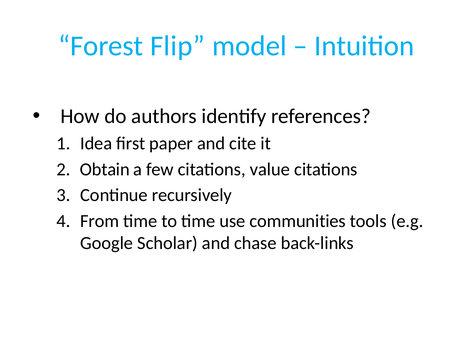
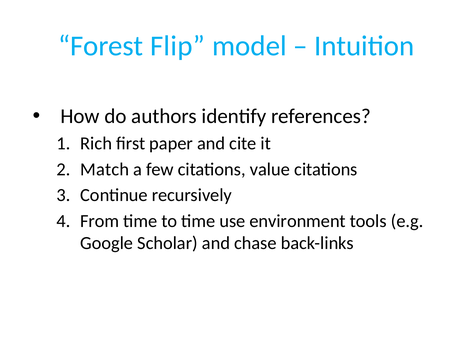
Idea: Idea -> Rich
Obtain: Obtain -> Match
communities: communities -> environment
